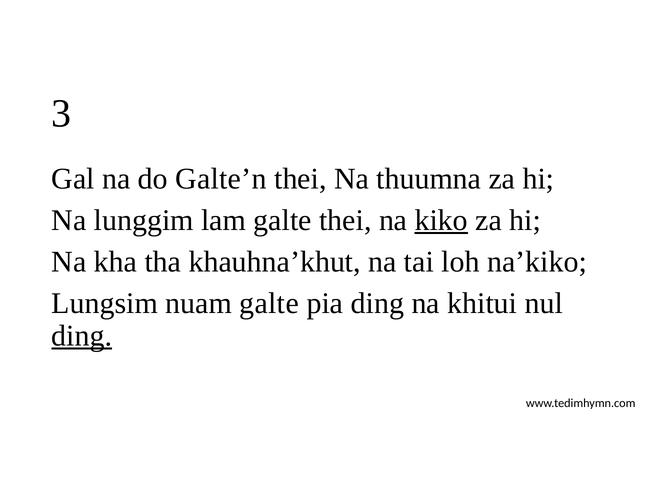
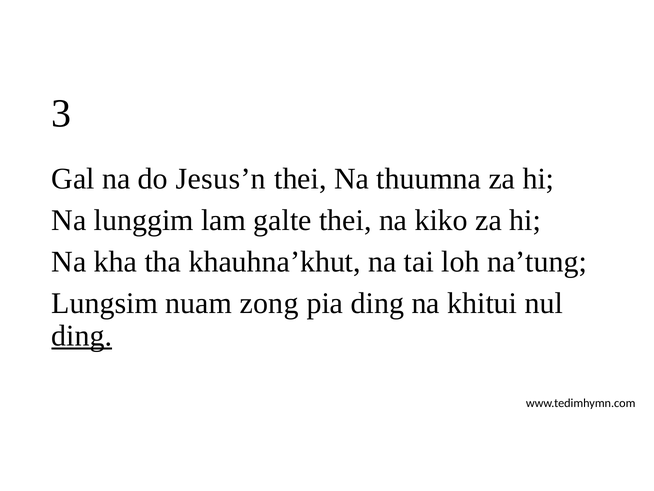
Galte’n: Galte’n -> Jesus’n
kiko underline: present -> none
na’kiko: na’kiko -> na’tung
nuam galte: galte -> zong
